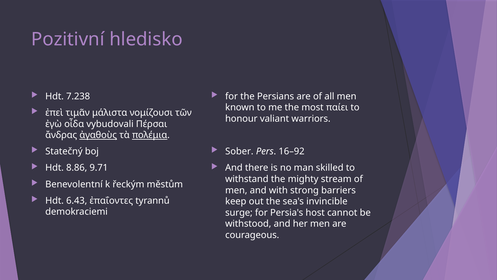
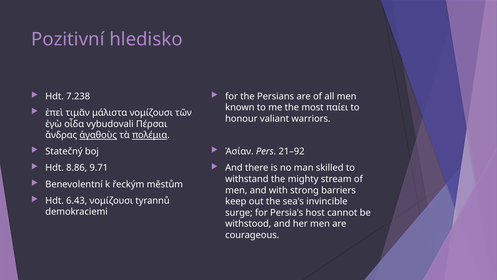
Sober: Sober -> Ἀσίαν
16–92: 16–92 -> 21–92
6.43 ἐπαΐοντες: ἐπαΐοντες -> νομίζουσι
